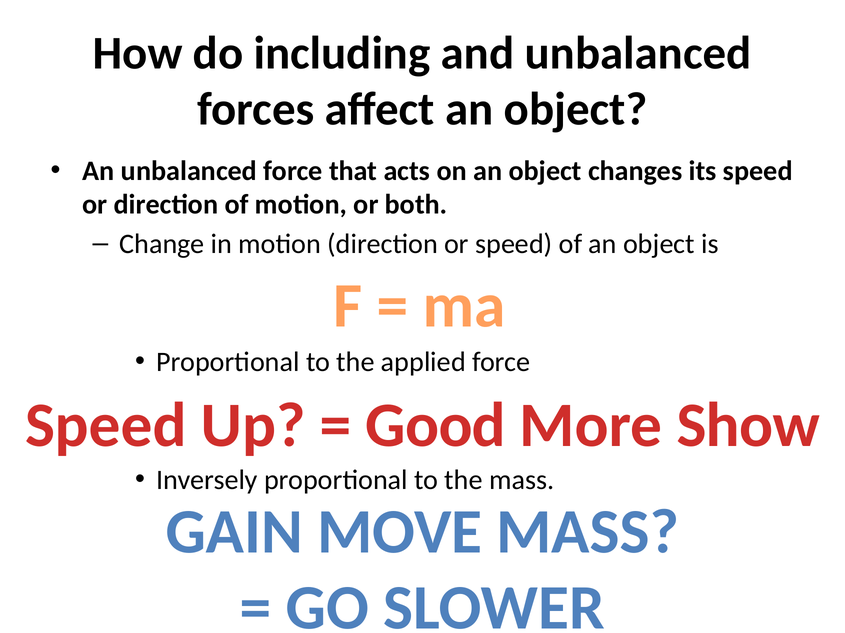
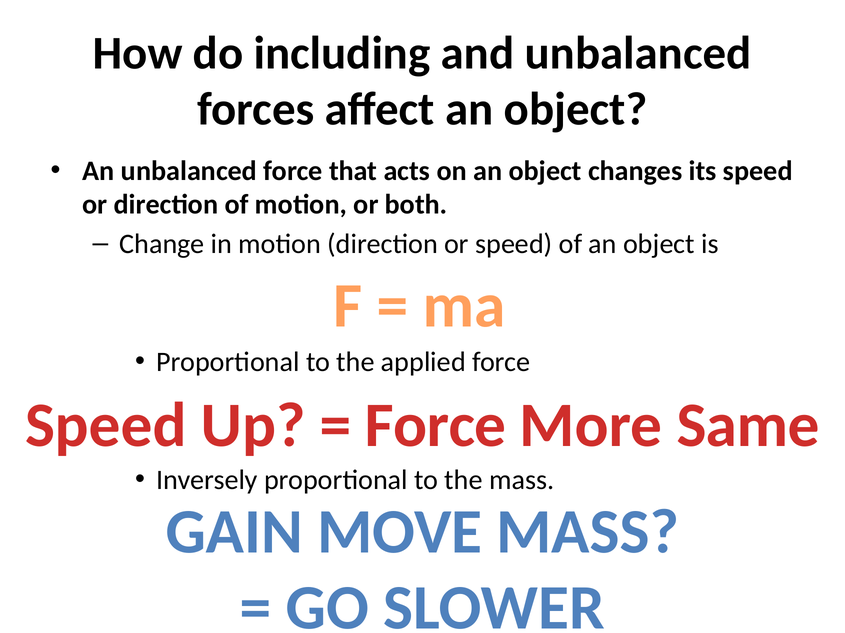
Good at (436, 426): Good -> Force
Show: Show -> Same
